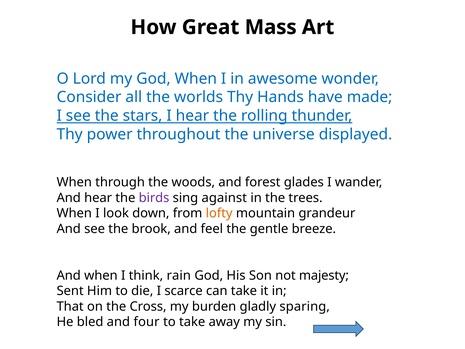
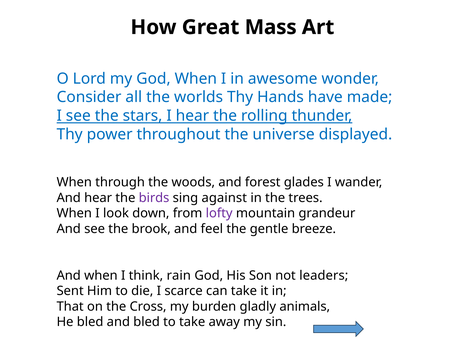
lofty colour: orange -> purple
majesty: majesty -> leaders
sparing: sparing -> animals
and four: four -> bled
